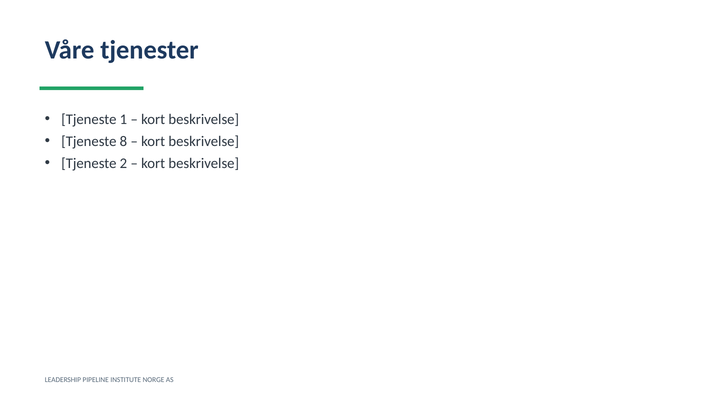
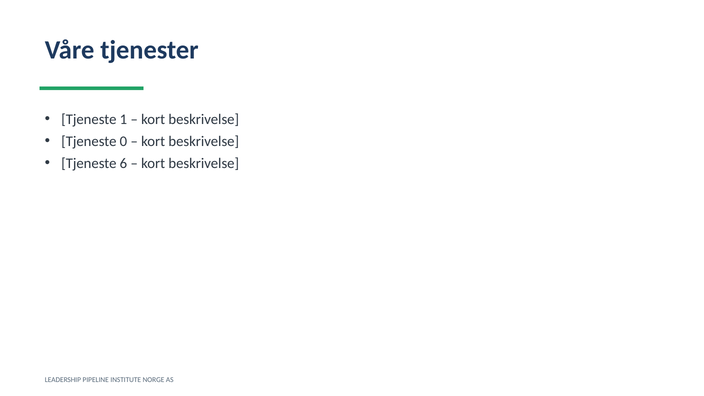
8: 8 -> 0
2: 2 -> 6
